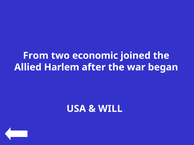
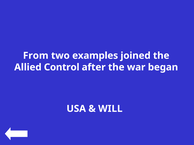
economic: economic -> examples
Harlem: Harlem -> Control
